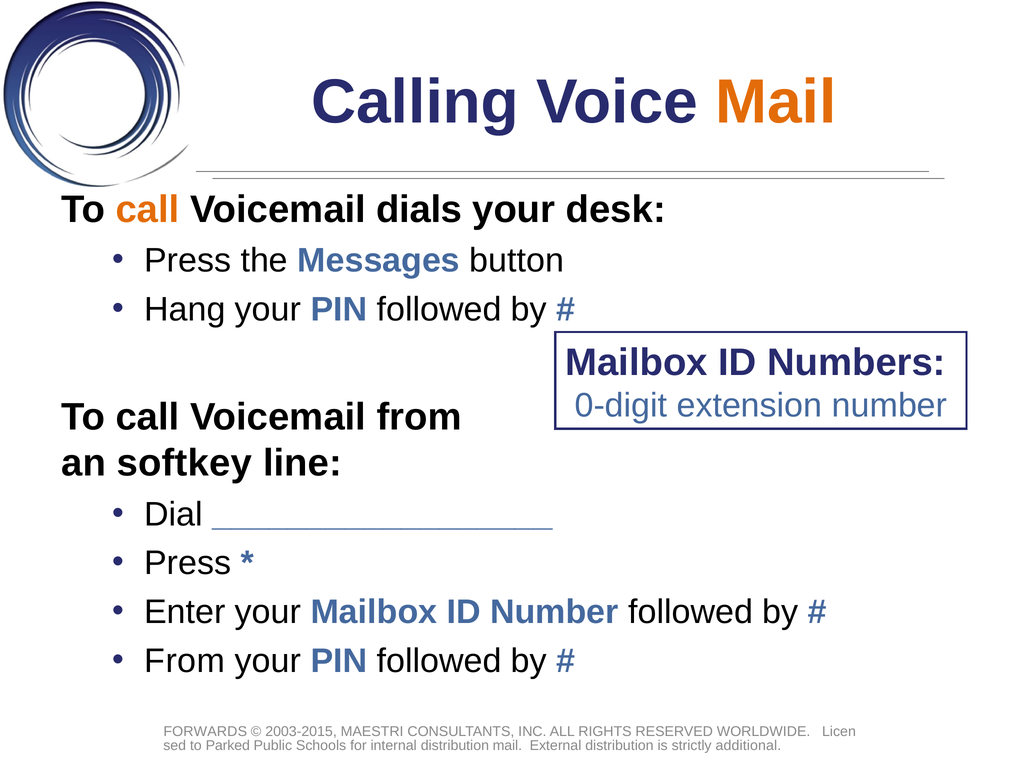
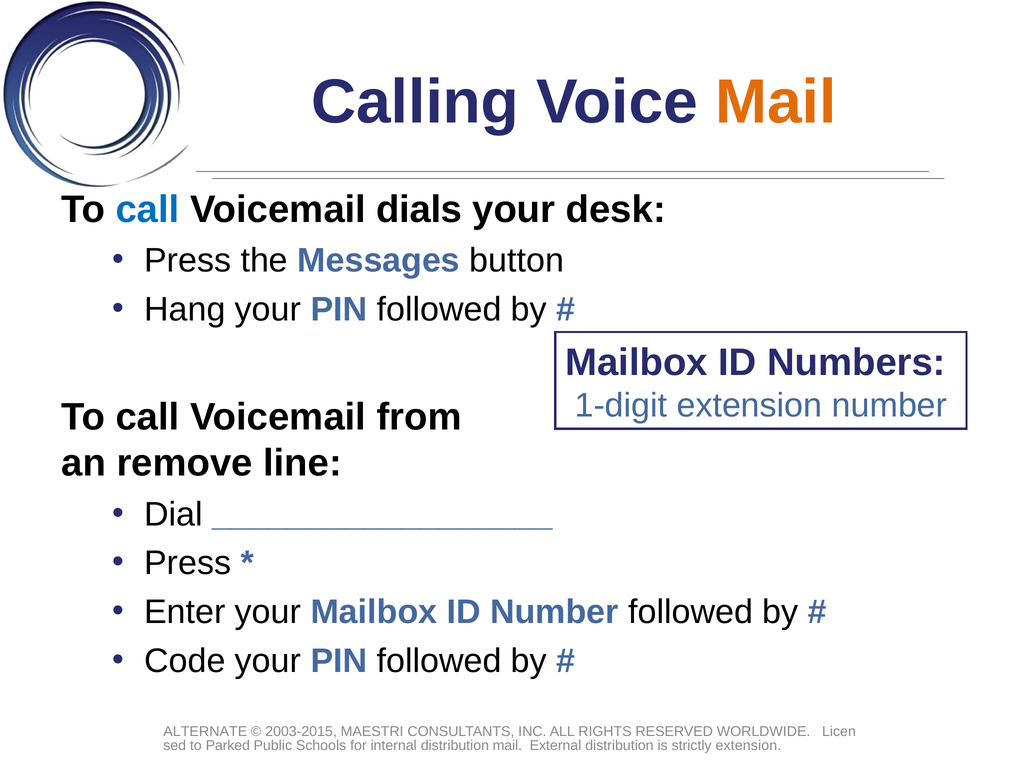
call at (148, 209) colour: orange -> blue
0-digit: 0-digit -> 1-digit
softkey: softkey -> remove
From at (185, 661): From -> Code
FORWARDS: FORWARDS -> ALTERNATE
strictly additional: additional -> extension
